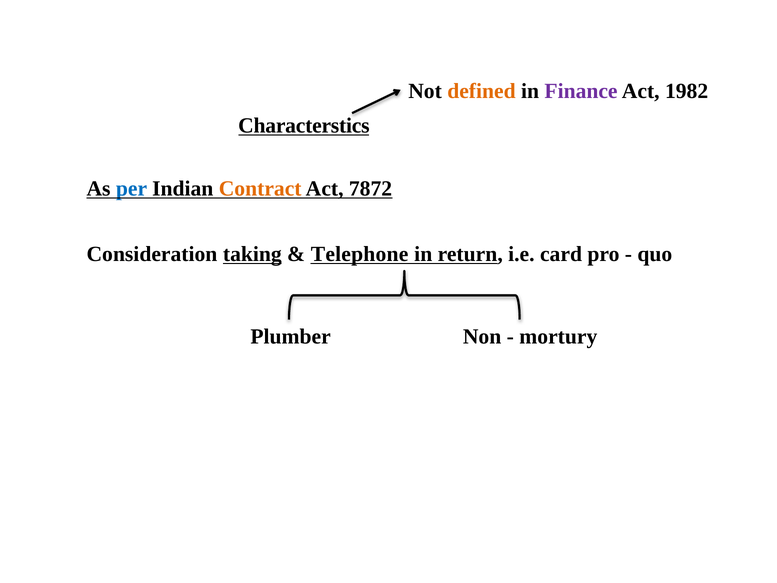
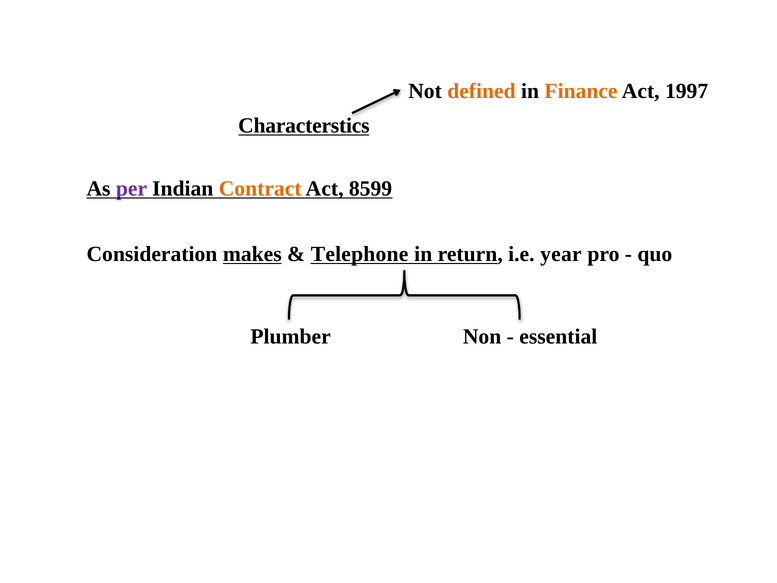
Finance colour: purple -> orange
1982: 1982 -> 1997
per colour: blue -> purple
7872: 7872 -> 8599
taking: taking -> makes
card: card -> year
mortury: mortury -> essential
